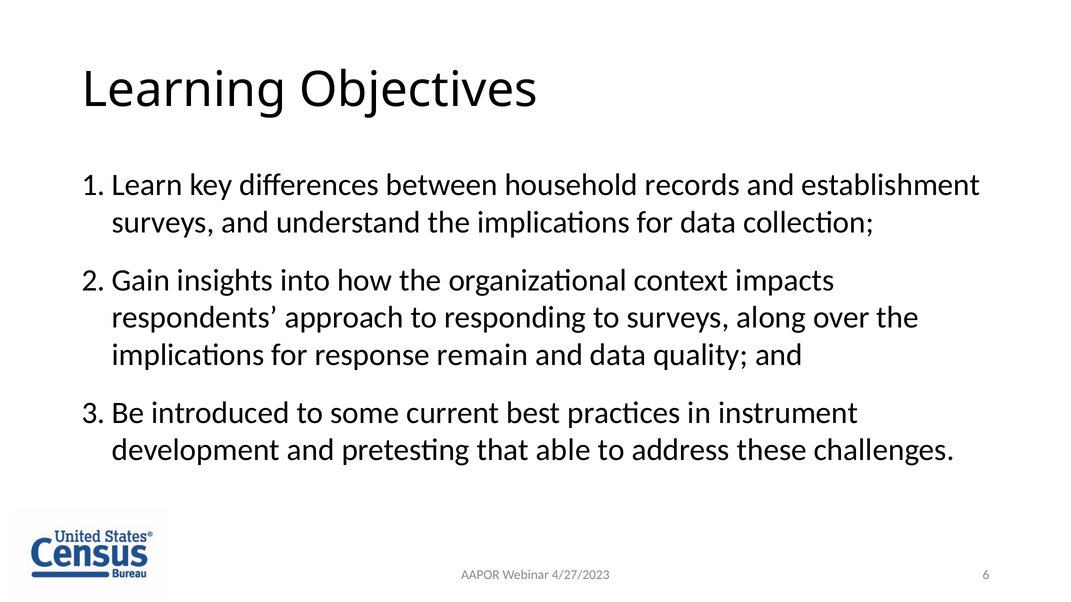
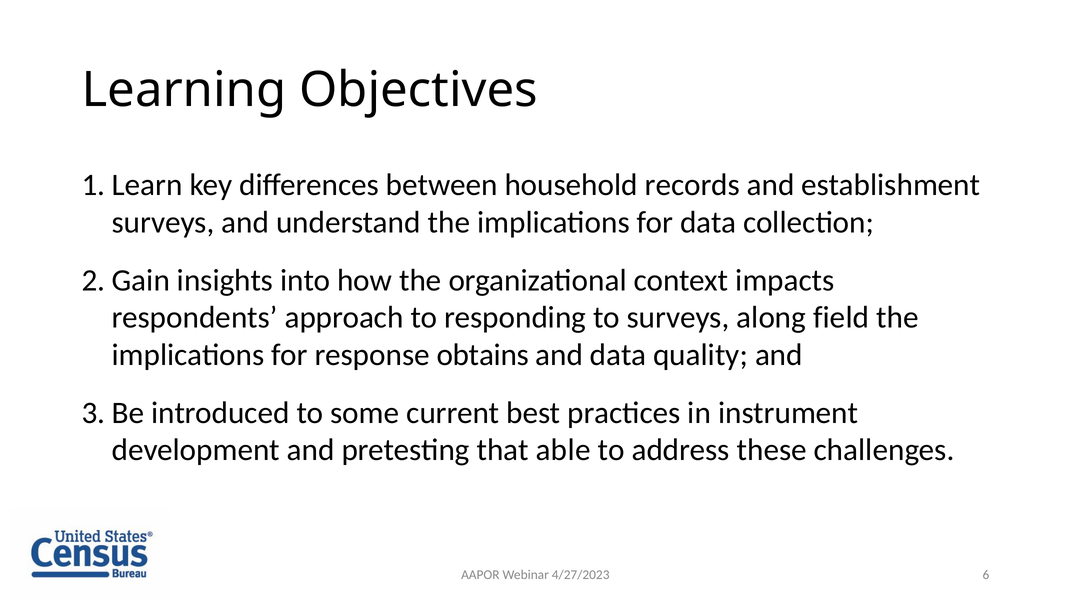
over: over -> field
remain: remain -> obtains
